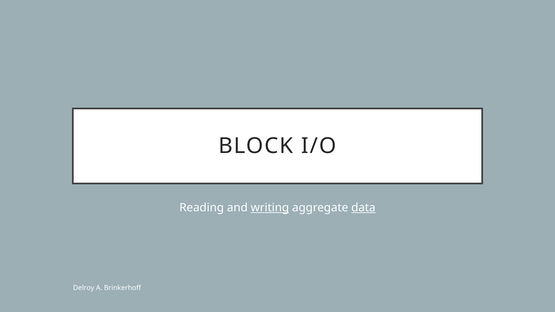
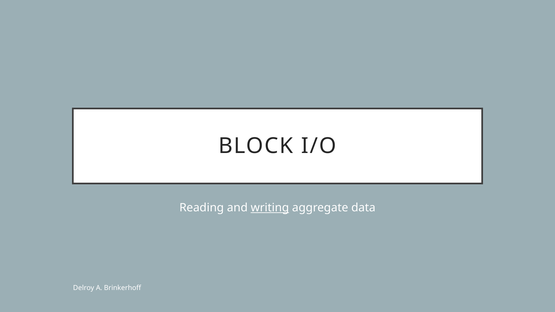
data underline: present -> none
